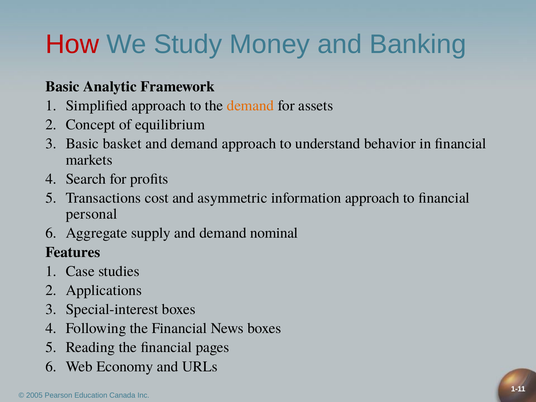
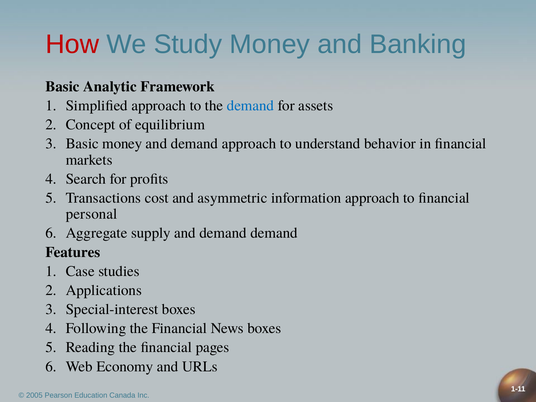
demand at (250, 106) colour: orange -> blue
Basic basket: basket -> money
demand nominal: nominal -> demand
